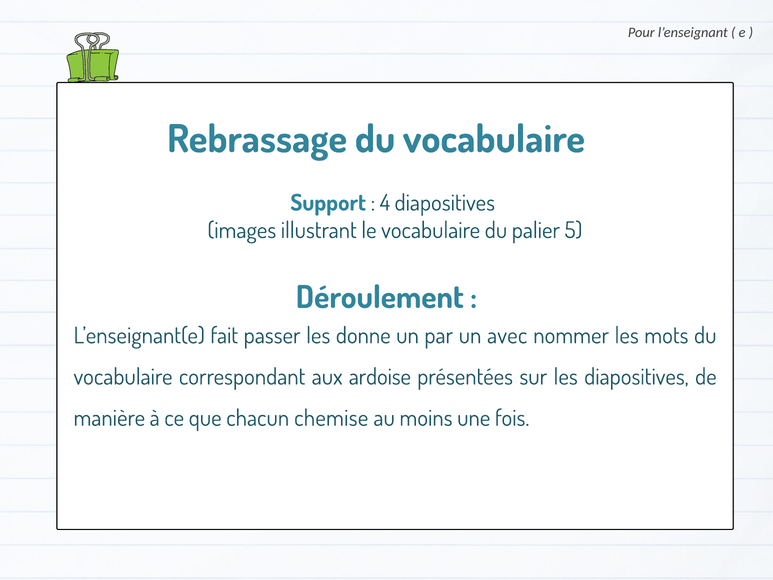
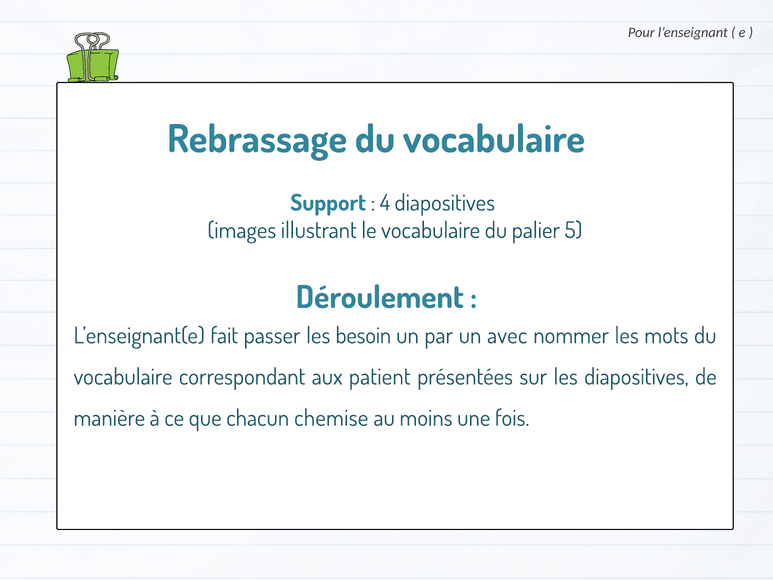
donne: donne -> besoin
ardoise: ardoise -> patient
